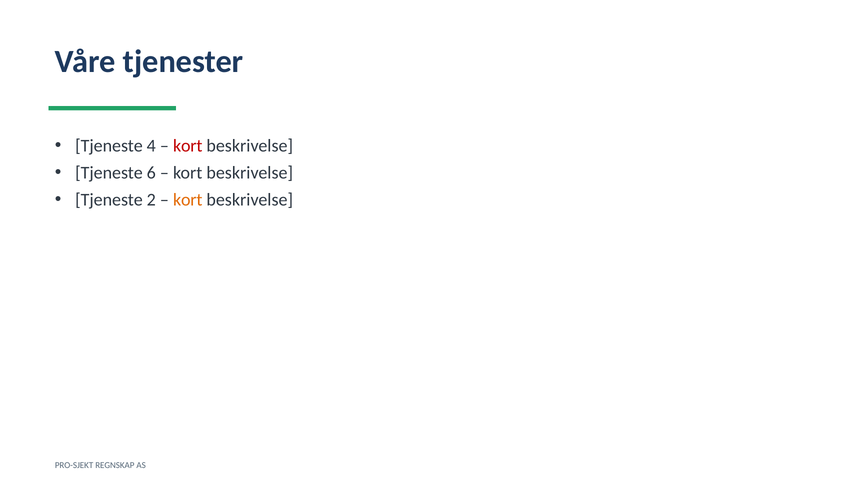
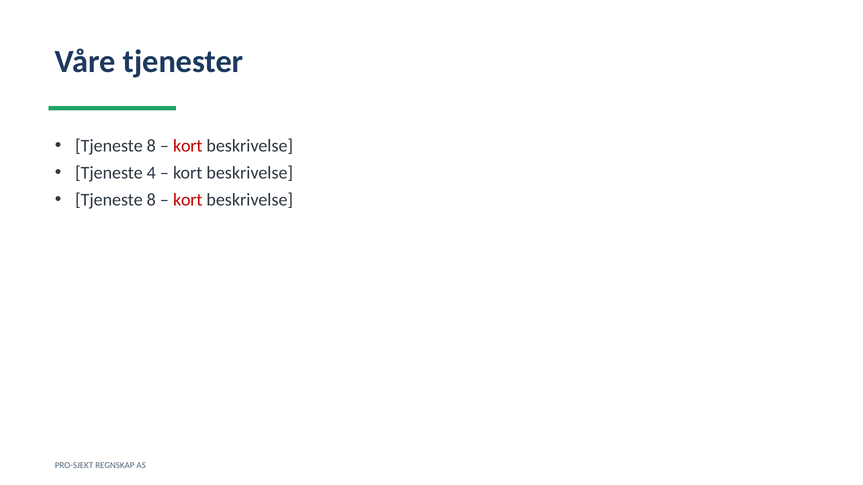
4 at (151, 146): 4 -> 8
6: 6 -> 4
2 at (151, 200): 2 -> 8
kort at (188, 200) colour: orange -> red
